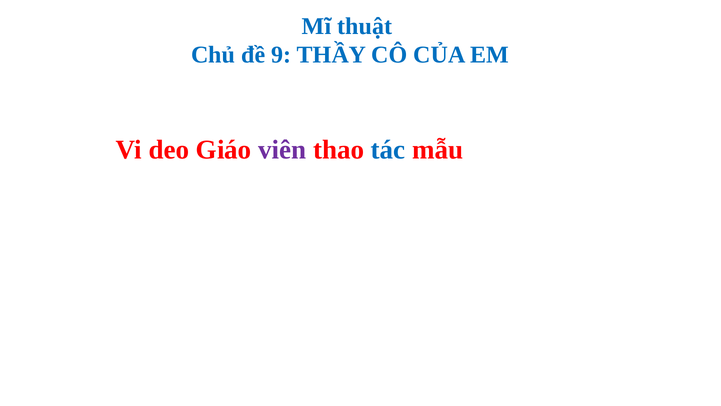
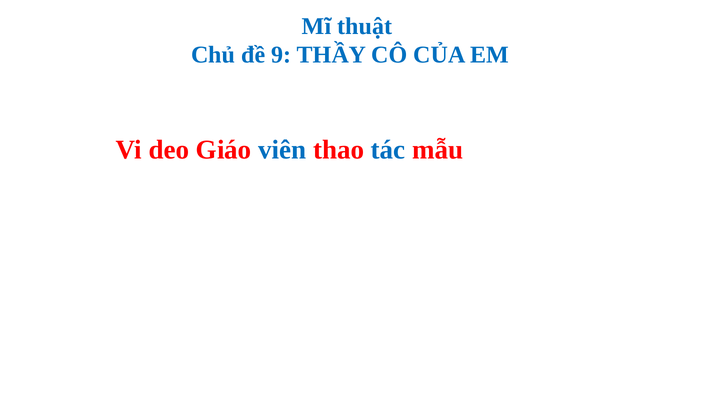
viên colour: purple -> blue
